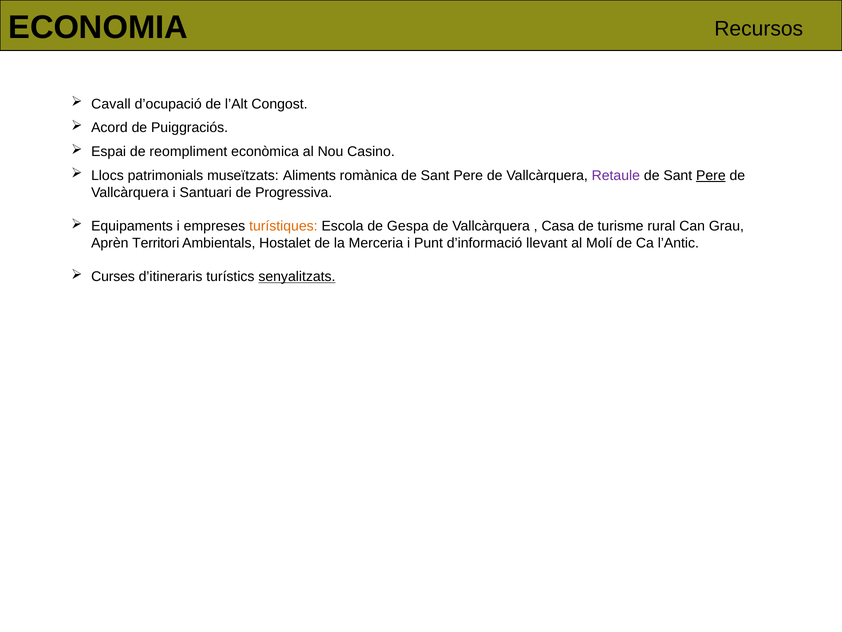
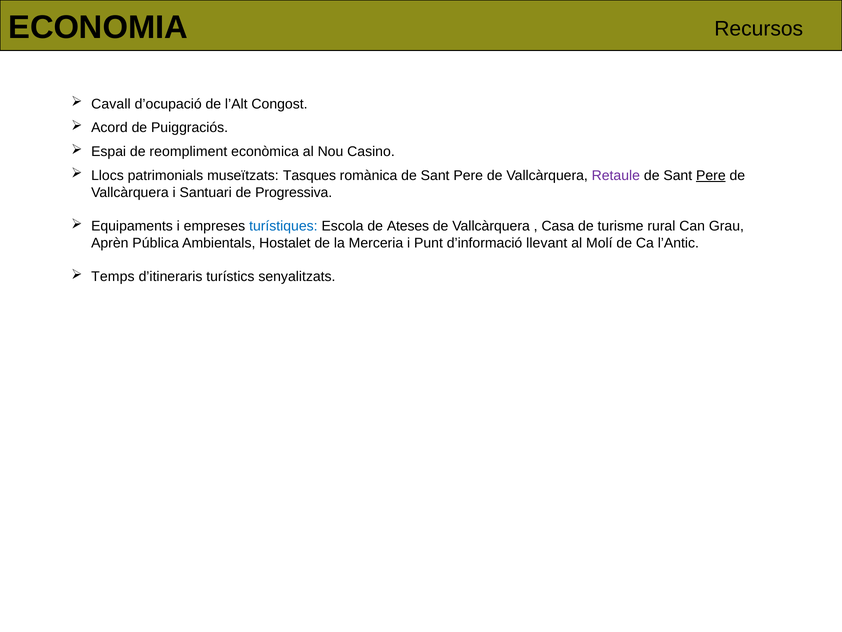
Aliments: Aliments -> Tasques
turístiques colour: orange -> blue
Gespa: Gespa -> Ateses
Territori: Territori -> Pública
Curses: Curses -> Temps
senyalitzats underline: present -> none
